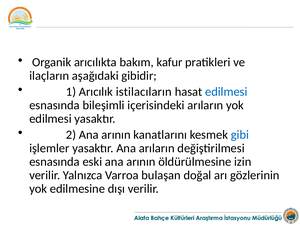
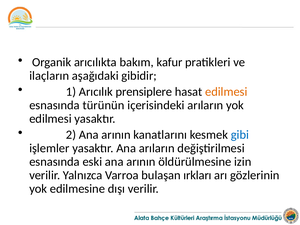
istilacıların: istilacıların -> prensiplere
edilmesi at (226, 92) colour: blue -> orange
bileşimli: bileşimli -> türünün
doğal: doğal -> ırkları
